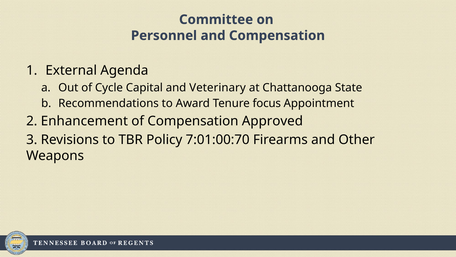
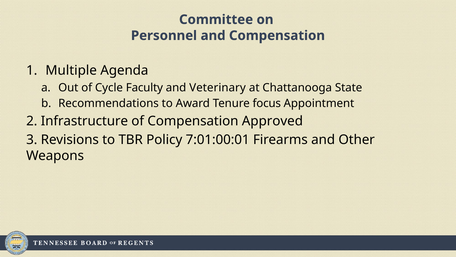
External: External -> Multiple
Capital: Capital -> Faculty
Enhancement: Enhancement -> Infrastructure
7:01:00:70: 7:01:00:70 -> 7:01:00:01
